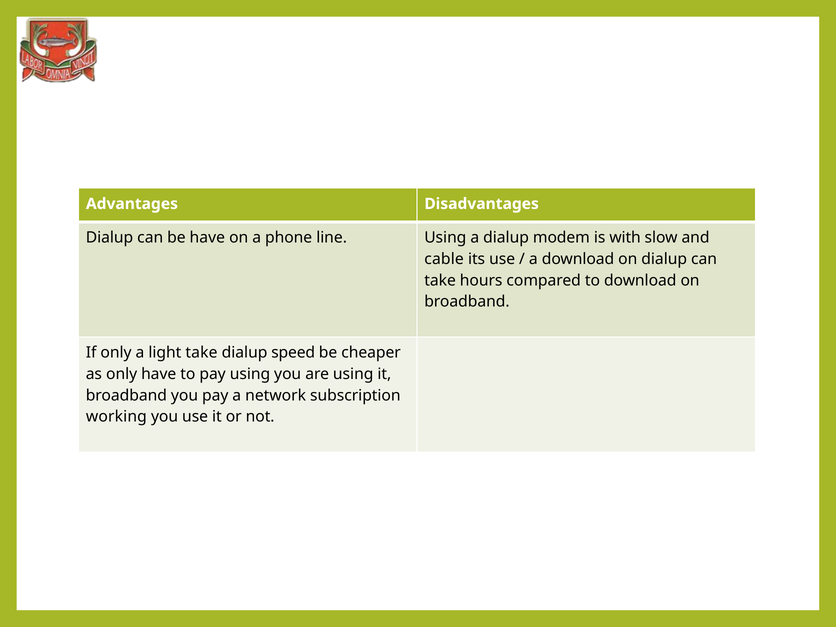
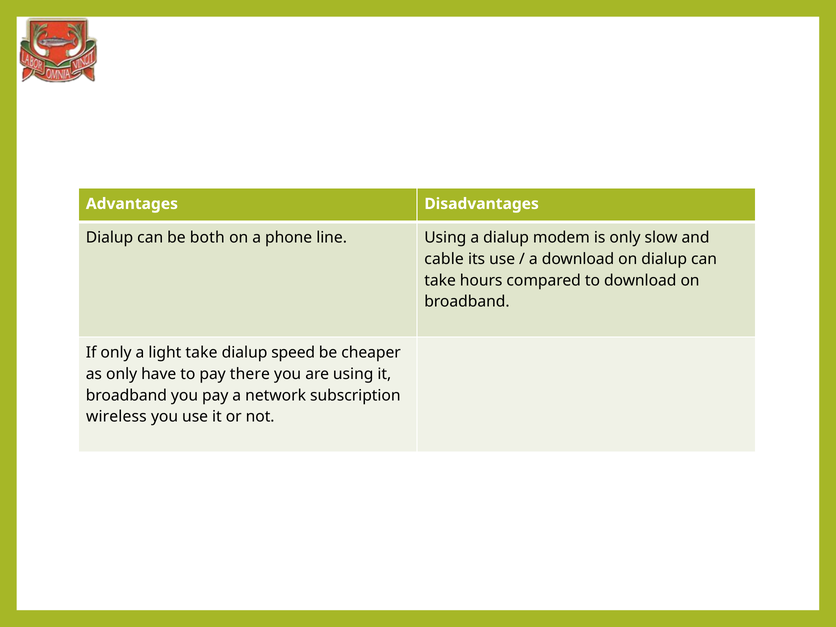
be have: have -> both
is with: with -> only
pay using: using -> there
working: working -> wireless
